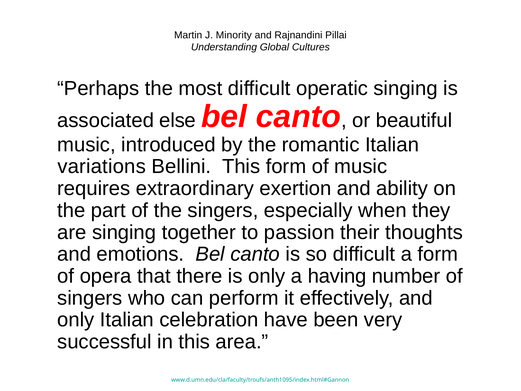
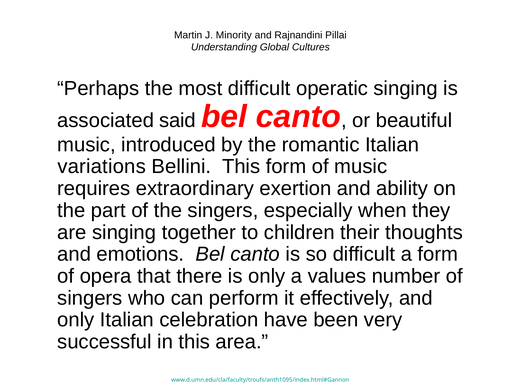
else: else -> said
passion: passion -> children
having: having -> values
